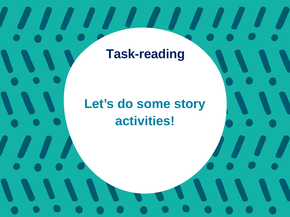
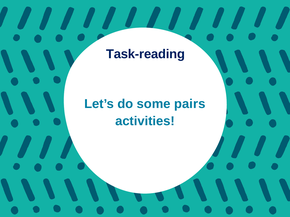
story: story -> pairs
